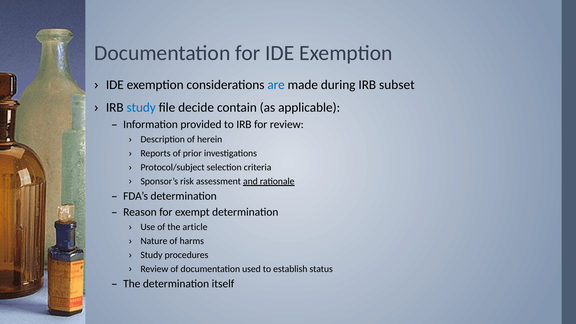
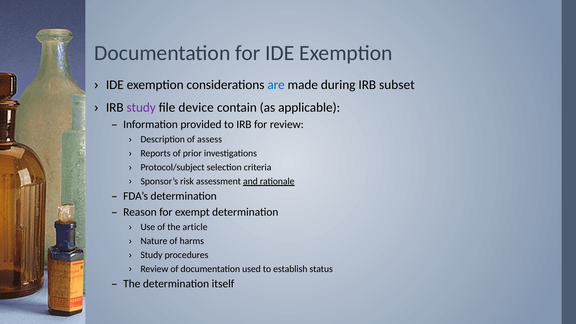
study at (141, 107) colour: blue -> purple
decide: decide -> device
herein: herein -> assess
